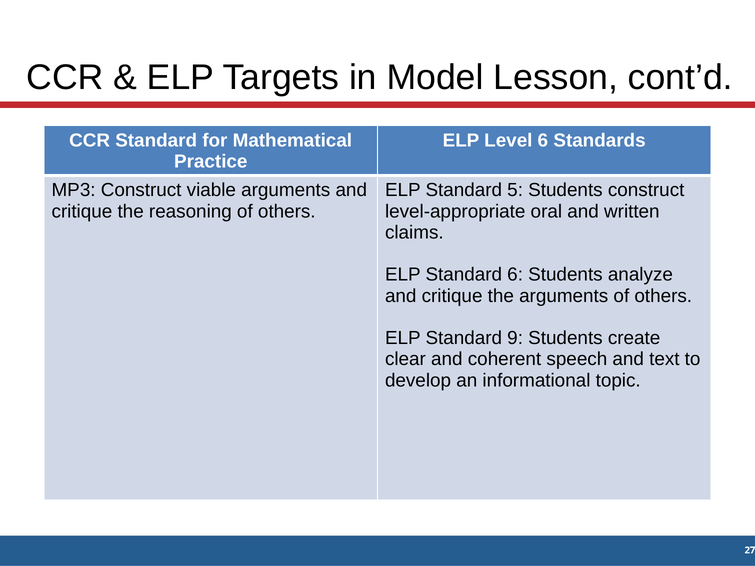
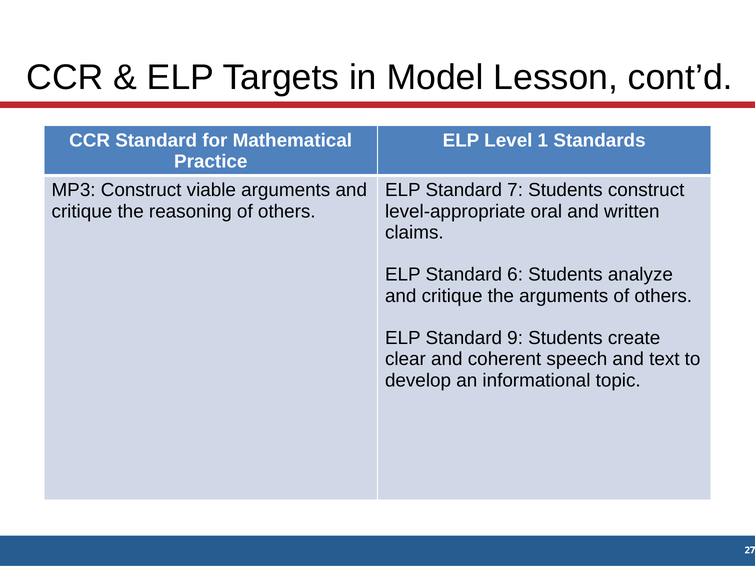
Level 6: 6 -> 1
5: 5 -> 7
